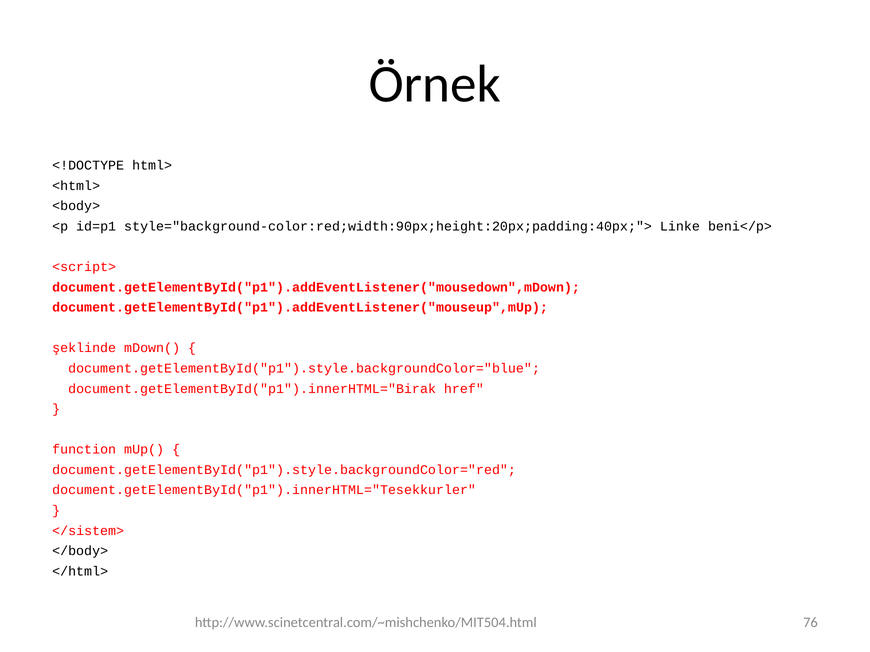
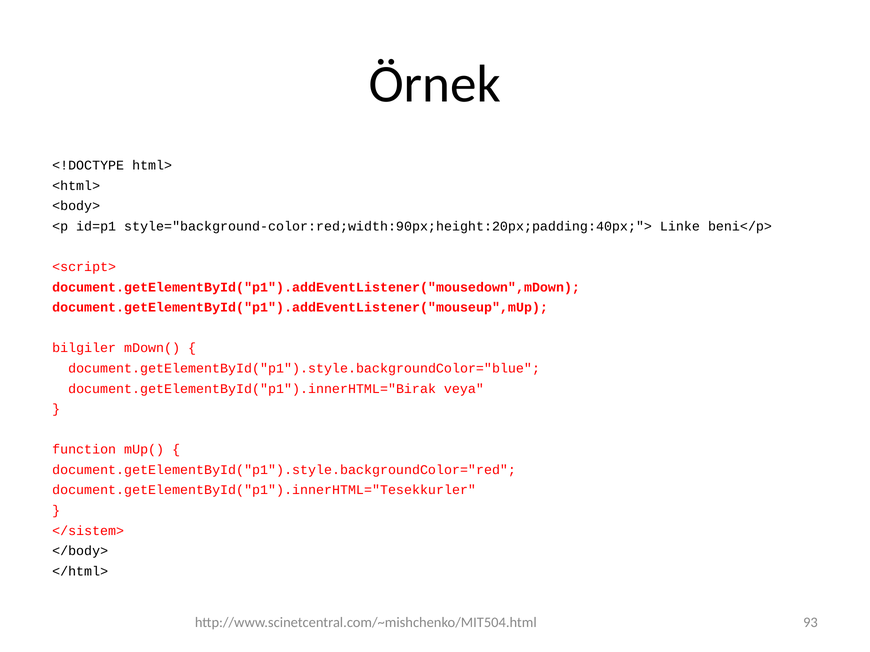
şeklinde: şeklinde -> bilgiler
href: href -> veya
76: 76 -> 93
